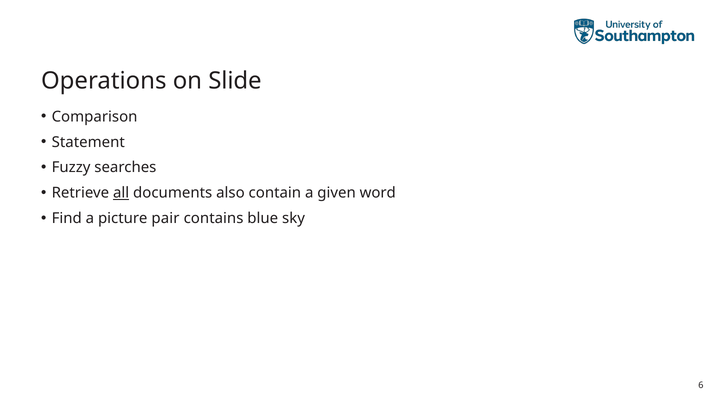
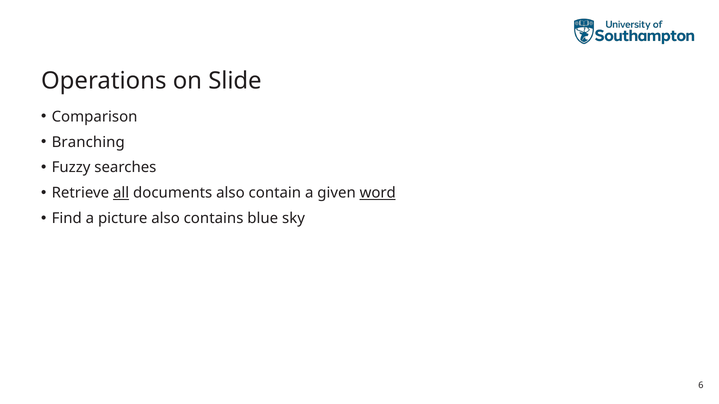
Statement: Statement -> Branching
word underline: none -> present
picture pair: pair -> also
